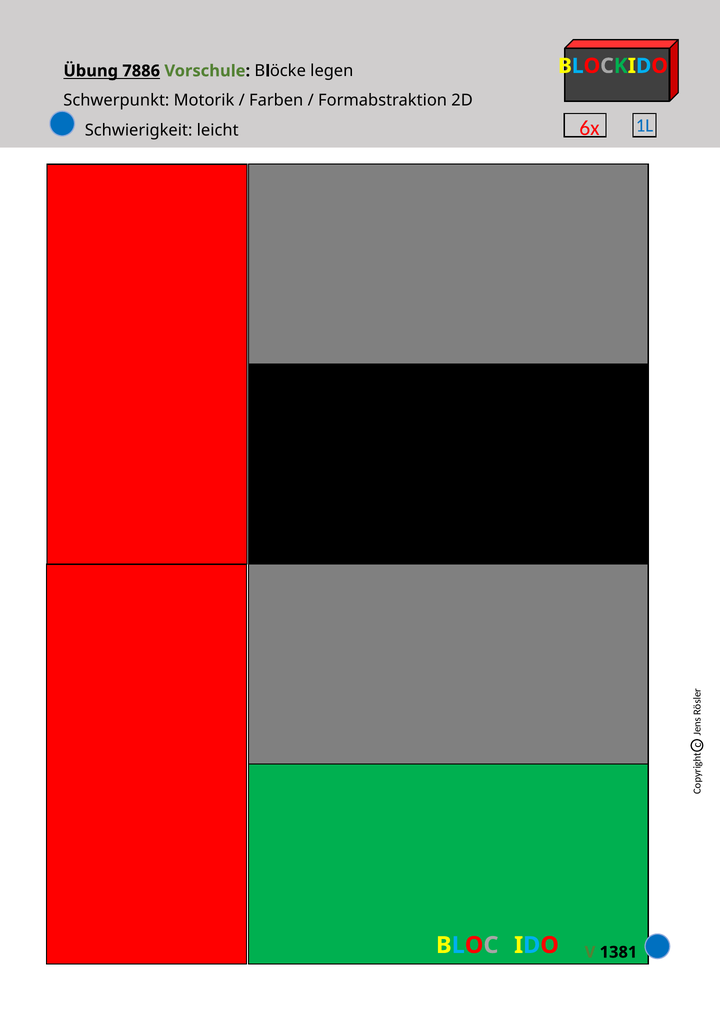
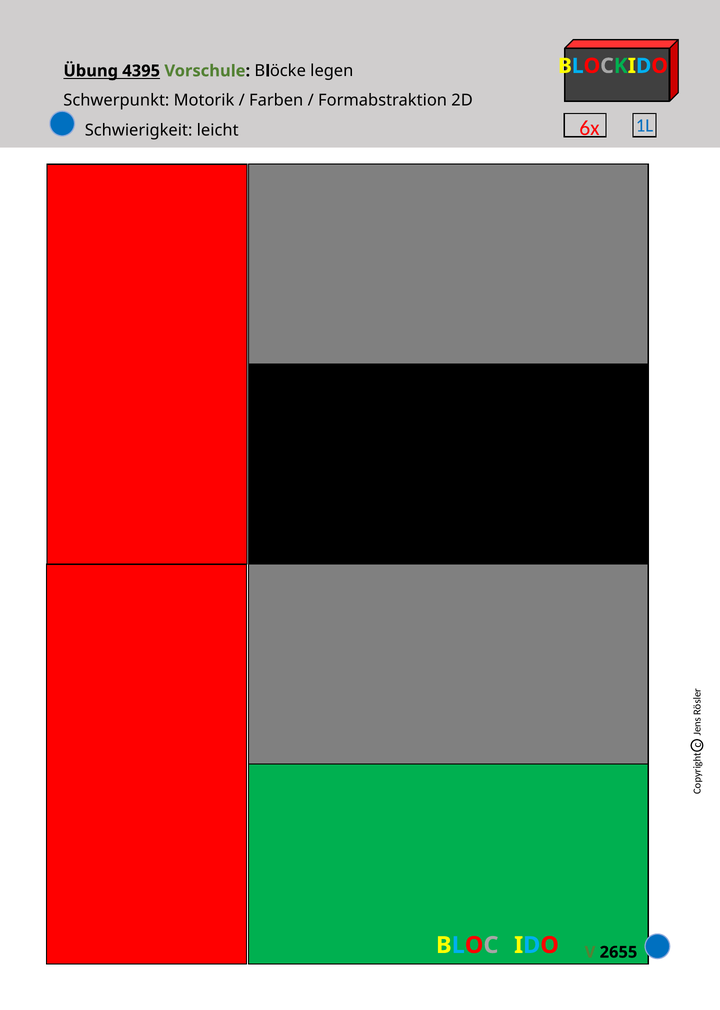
7886: 7886 -> 4395
1381: 1381 -> 2655
